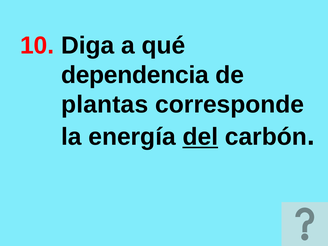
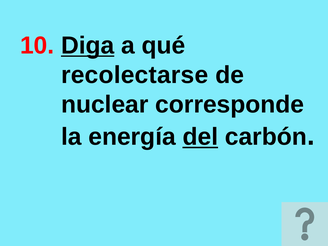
Diga underline: none -> present
dependencia: dependencia -> recolectarse
plantas: plantas -> nuclear
